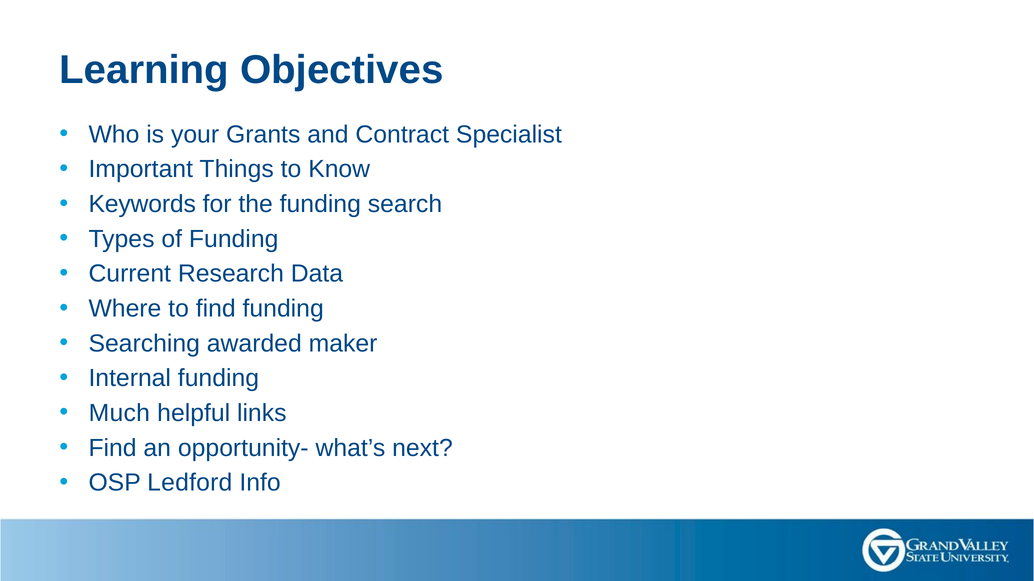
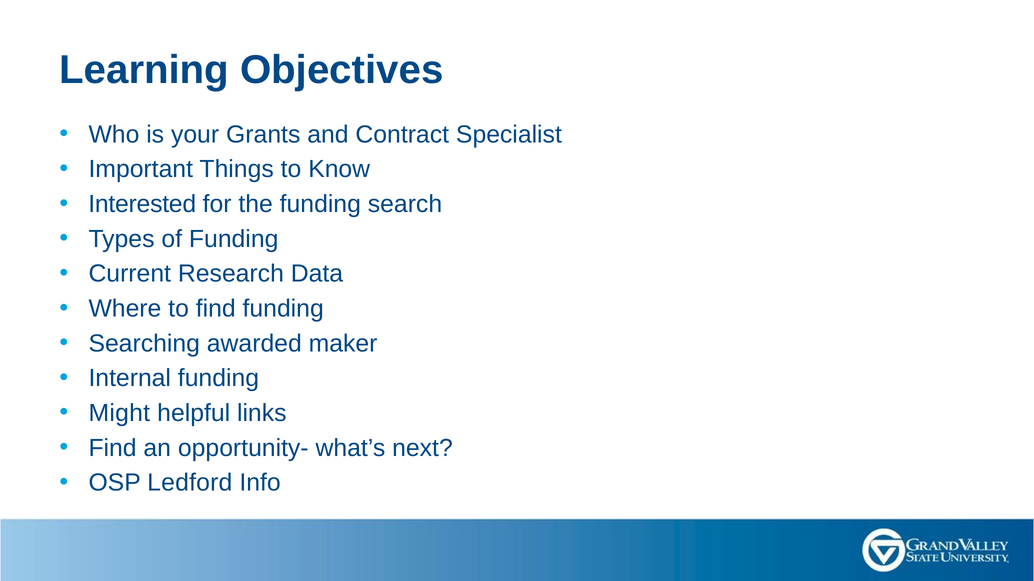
Keywords: Keywords -> Interested
Much: Much -> Might
